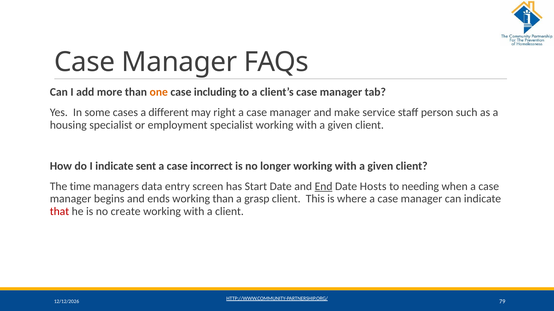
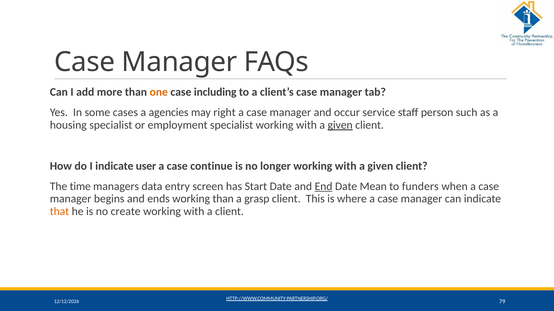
different: different -> agencies
make: make -> occur
given at (340, 125) underline: none -> present
sent: sent -> user
incorrect: incorrect -> continue
Hosts: Hosts -> Mean
needing: needing -> funders
that colour: red -> orange
